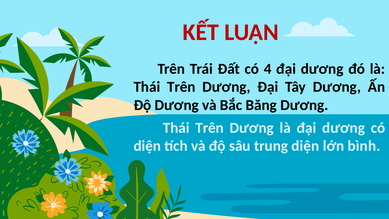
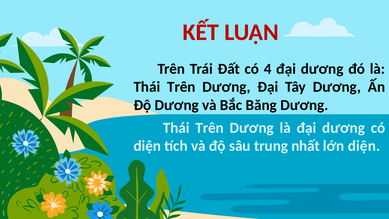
trung diện: diện -> nhất
lớn bình: bình -> diện
